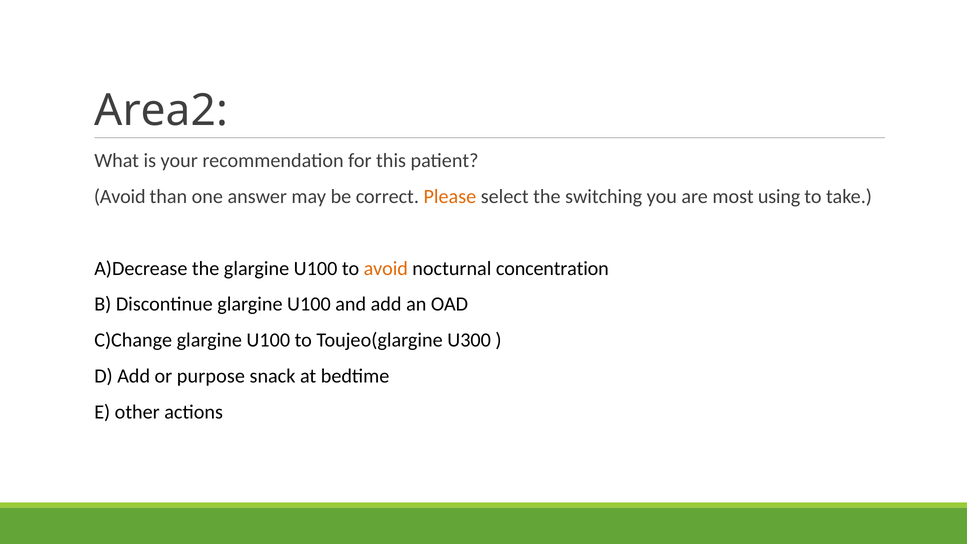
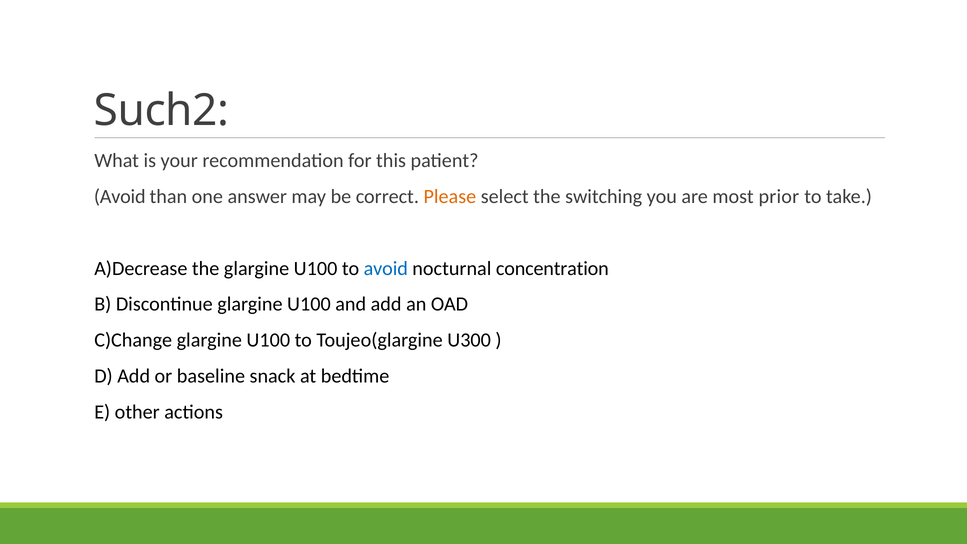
Area2: Area2 -> Such2
using: using -> prior
avoid at (386, 268) colour: orange -> blue
purpose: purpose -> baseline
